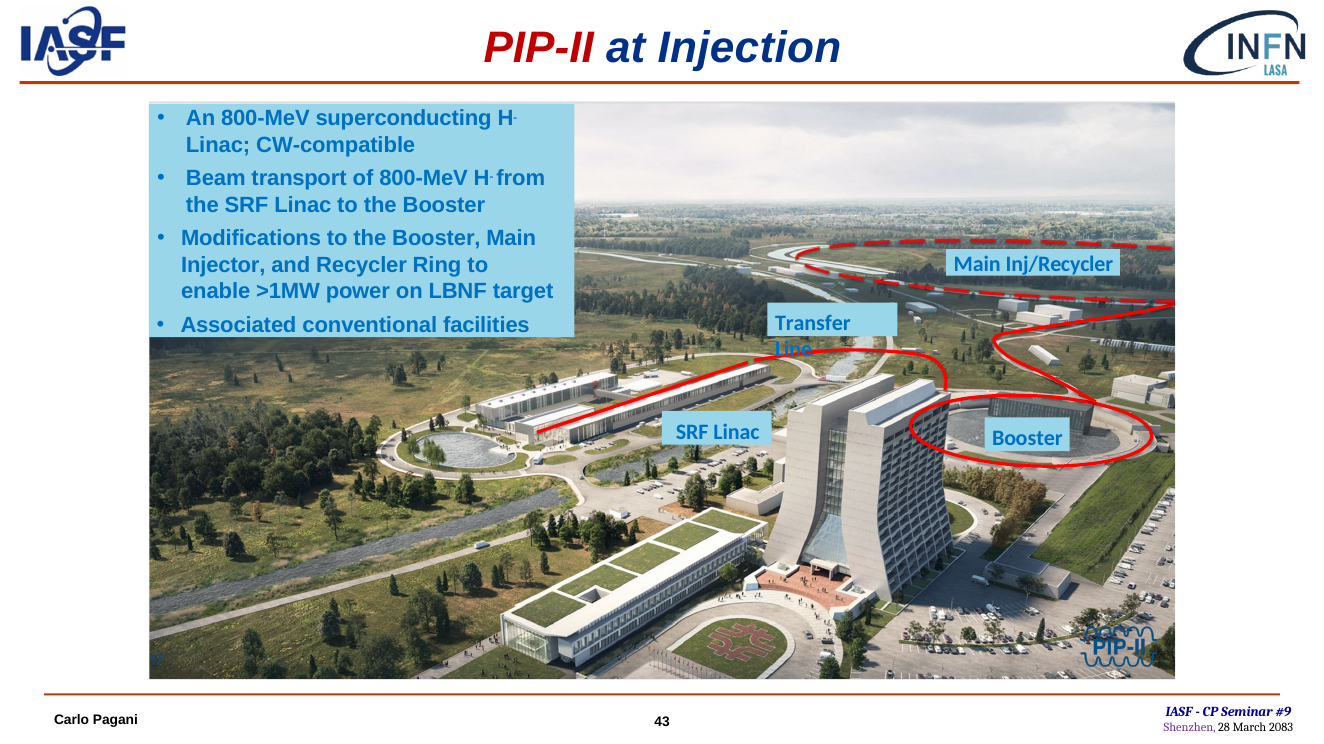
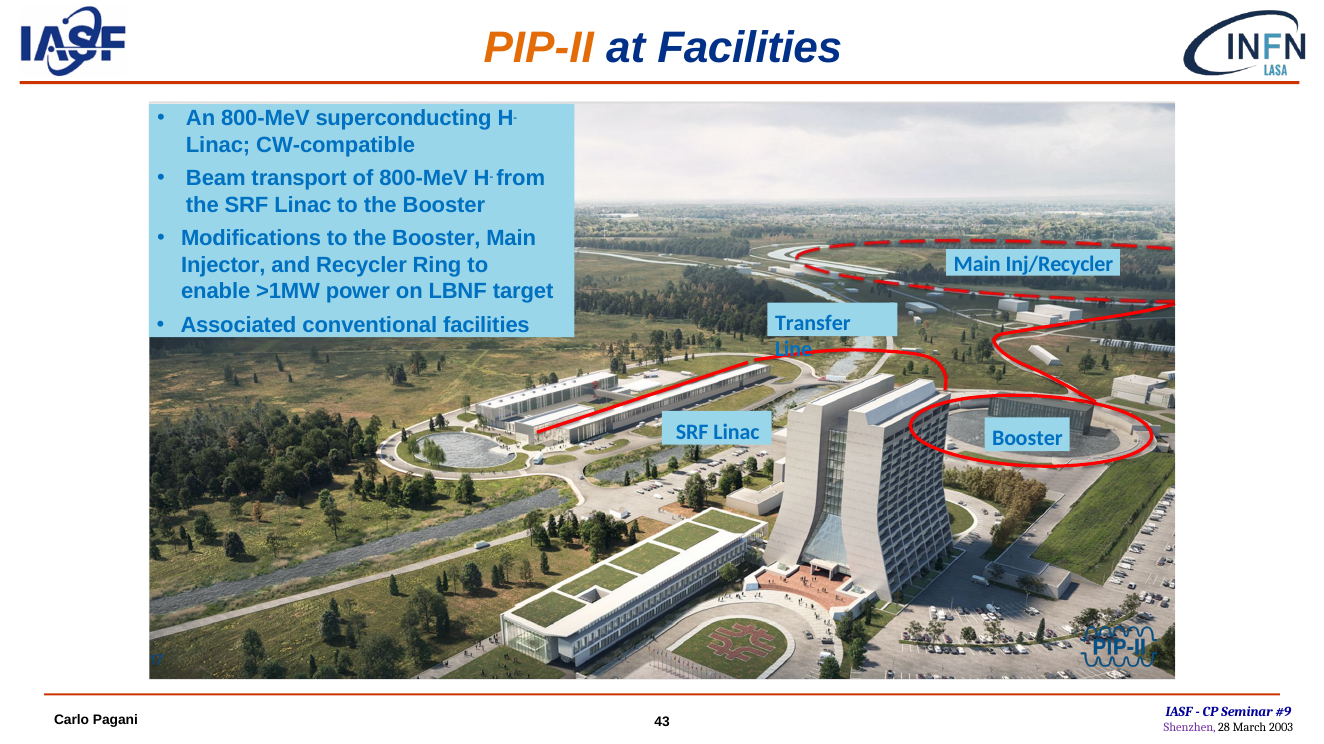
PIP-II colour: red -> orange
at Injection: Injection -> Facilities
2083: 2083 -> 2003
